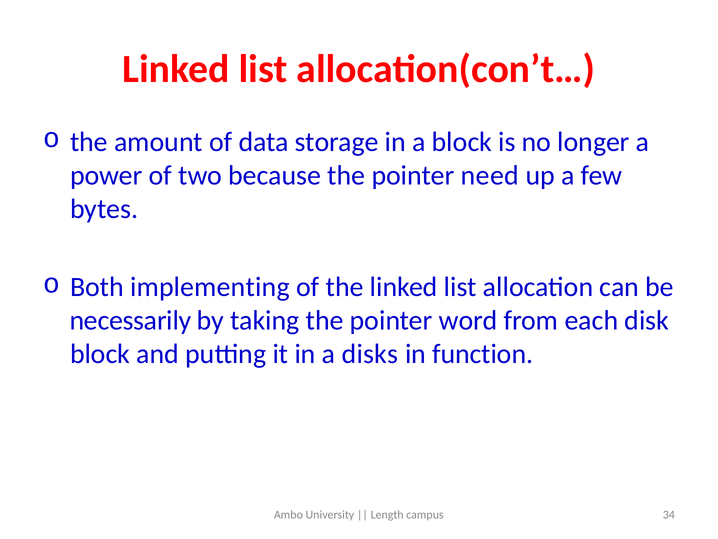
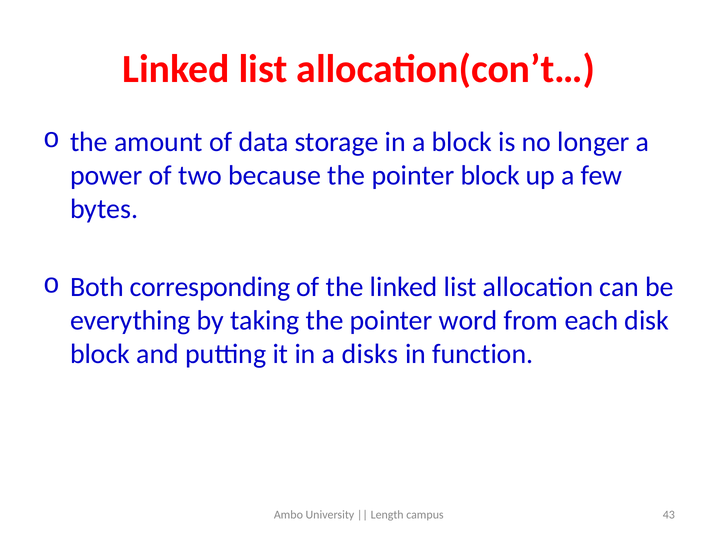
pointer need: need -> block
implementing: implementing -> corresponding
necessarily: necessarily -> everything
34: 34 -> 43
